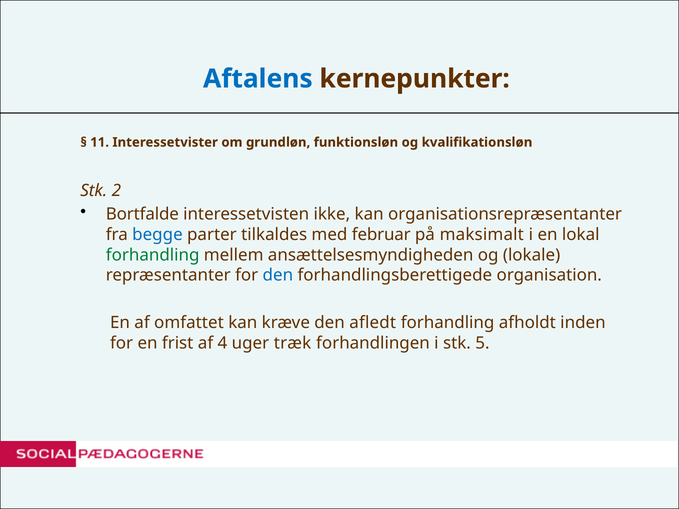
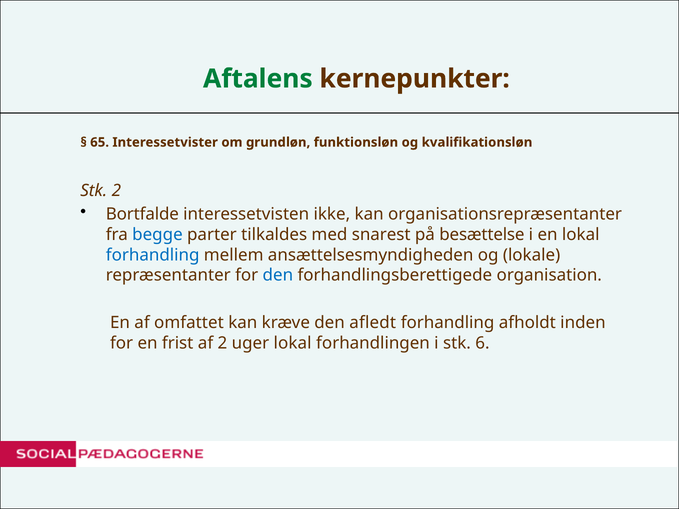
Aftalens colour: blue -> green
11: 11 -> 65
februar: februar -> snarest
maksimalt: maksimalt -> besættelse
forhandling at (153, 255) colour: green -> blue
af 4: 4 -> 2
uger træk: træk -> lokal
5: 5 -> 6
